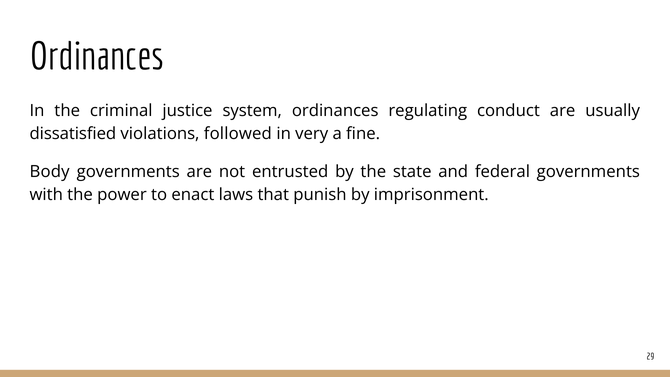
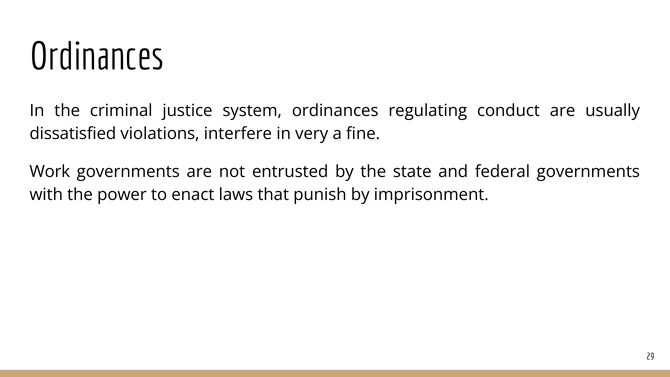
followed: followed -> interfere
Body: Body -> Work
